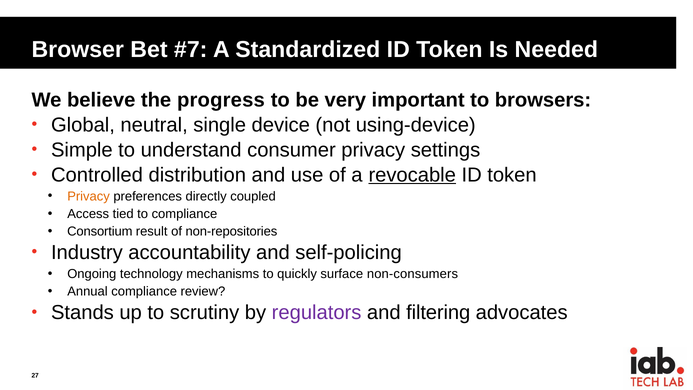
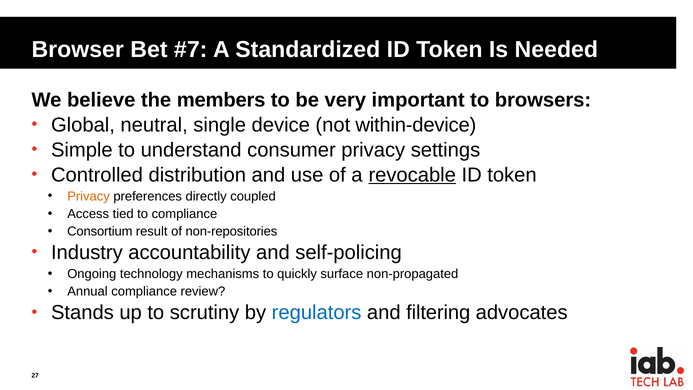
progress: progress -> members
using-device: using-device -> within-device
non-consumers: non-consumers -> non-propagated
regulators colour: purple -> blue
